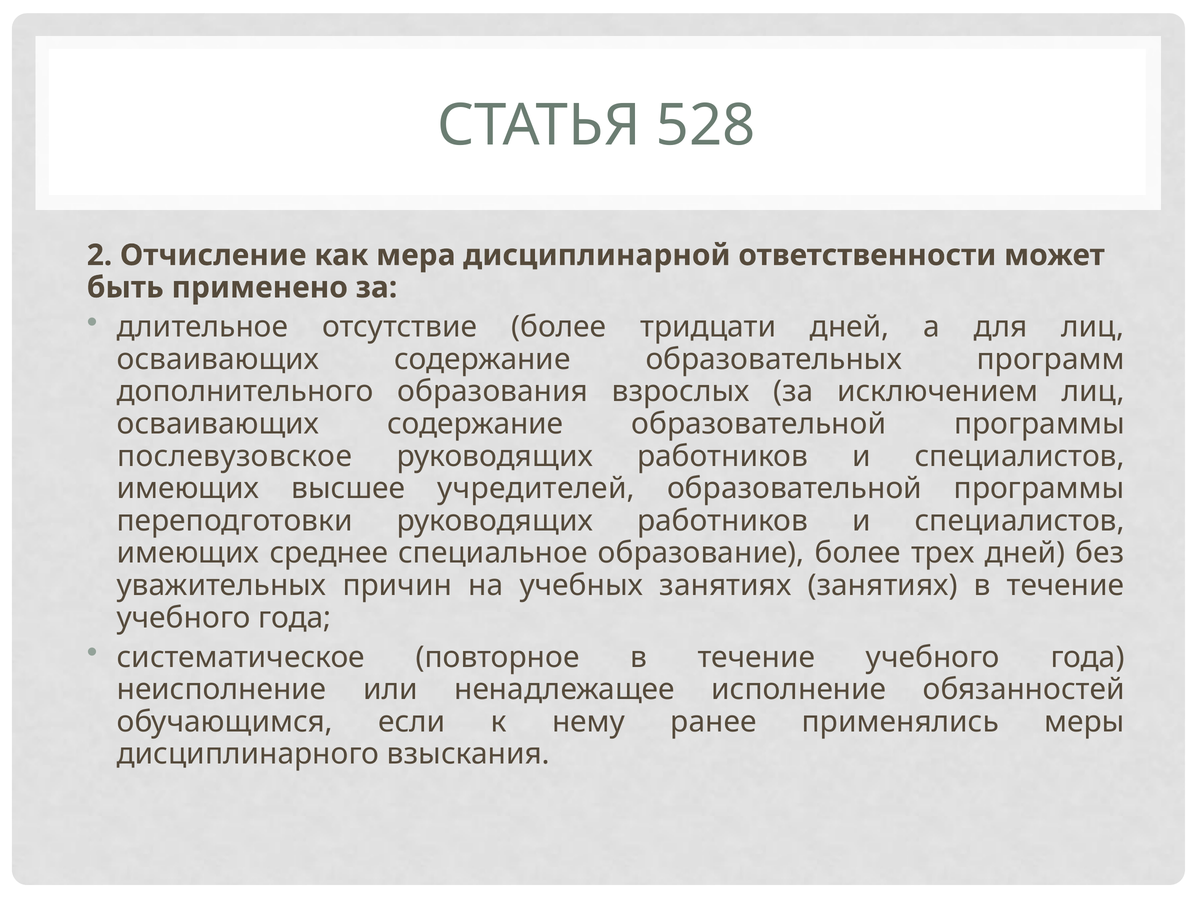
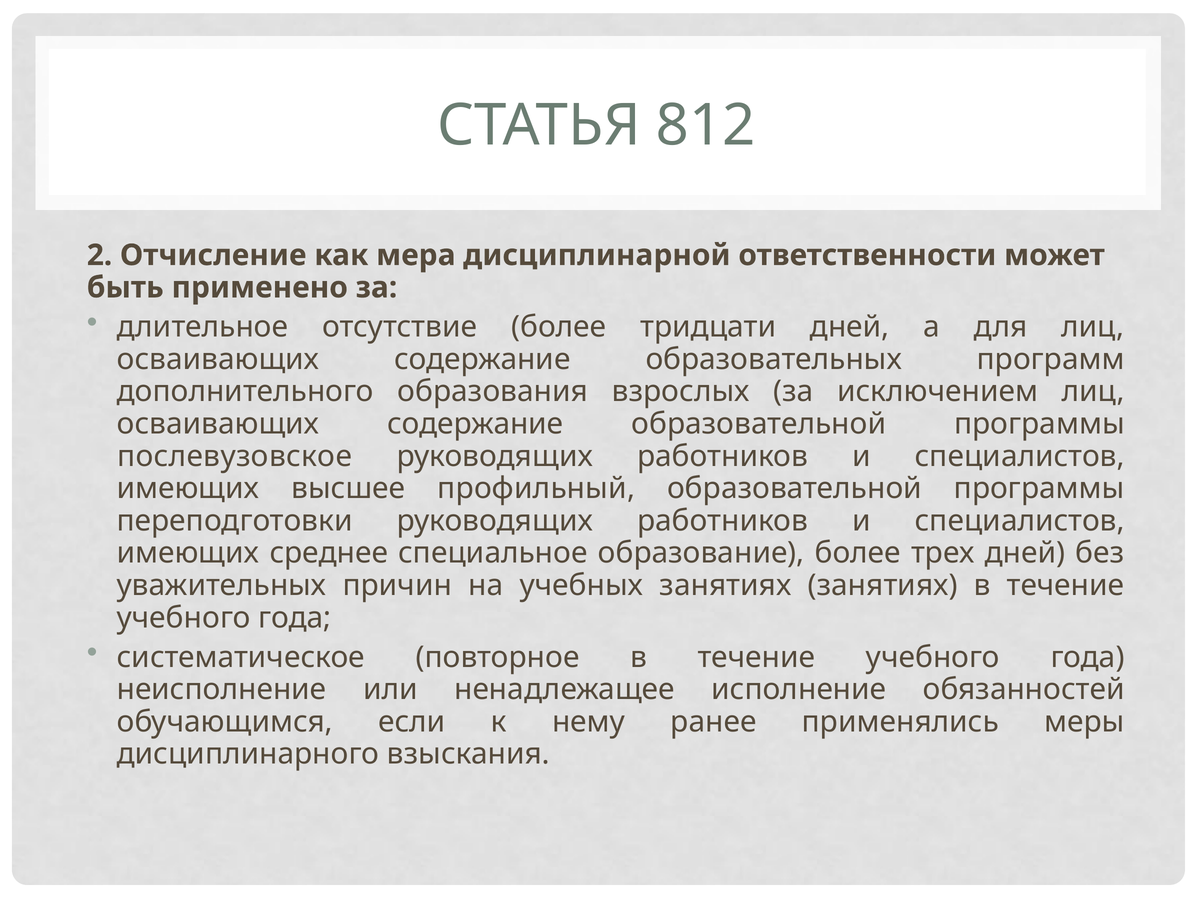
528: 528 -> 812
учредителей: учредителей -> профильный
